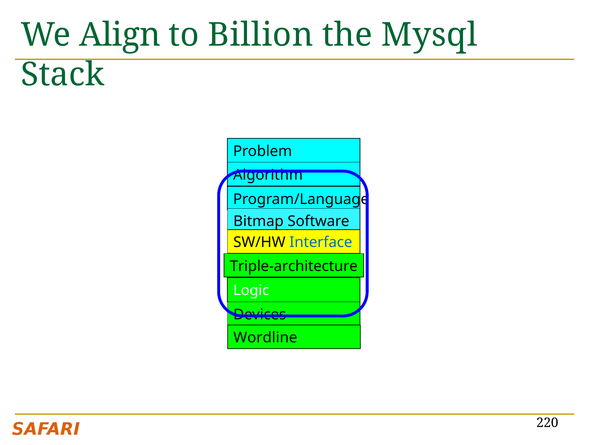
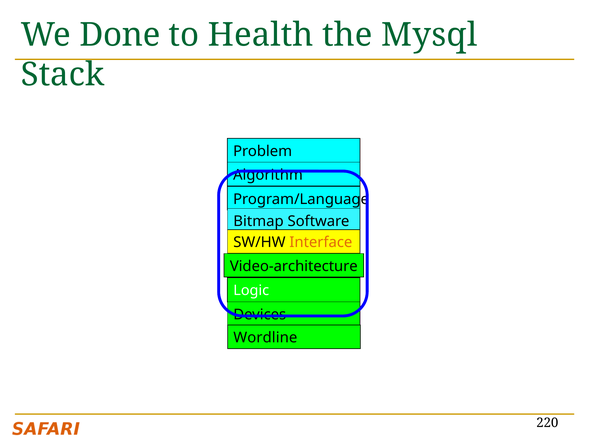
Align: Align -> Done
Billion: Billion -> Health
Interface colour: blue -> orange
Triple-architecture: Triple-architecture -> Video-architecture
